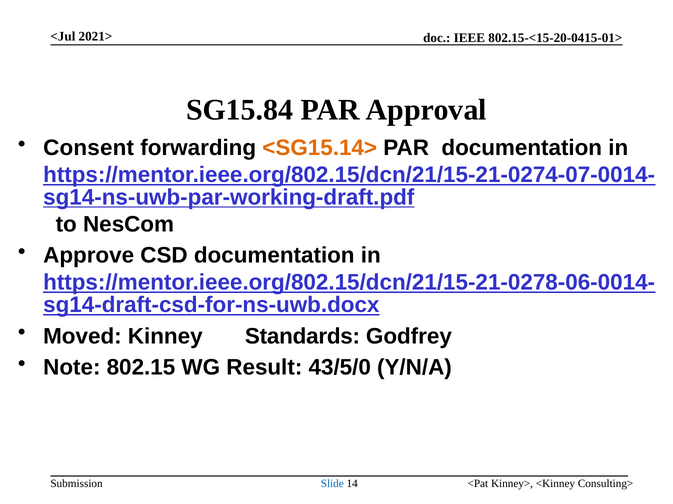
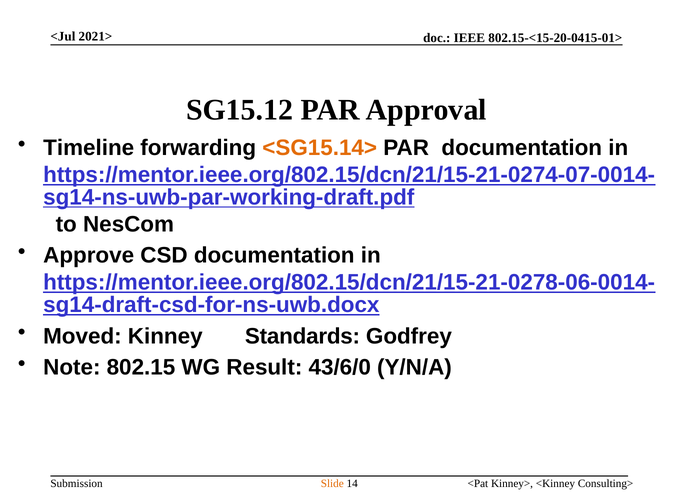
SG15.84: SG15.84 -> SG15.12
Consent: Consent -> Timeline
43/5/0: 43/5/0 -> 43/6/0
Slide colour: blue -> orange
